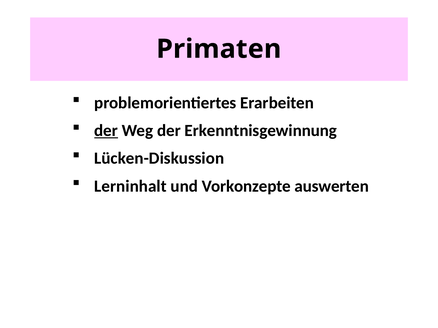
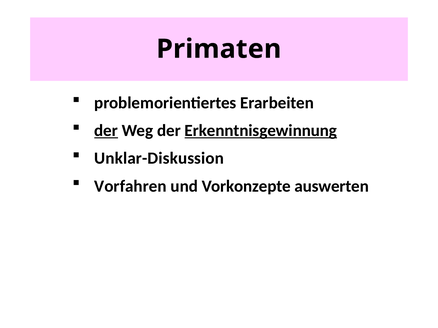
Erkenntnisgewinnung underline: none -> present
Lücken-Diskussion: Lücken-Diskussion -> Unklar-Diskussion
Lerninhalt: Lerninhalt -> Vorfahren
